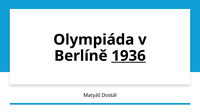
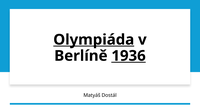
Olympiáda underline: none -> present
